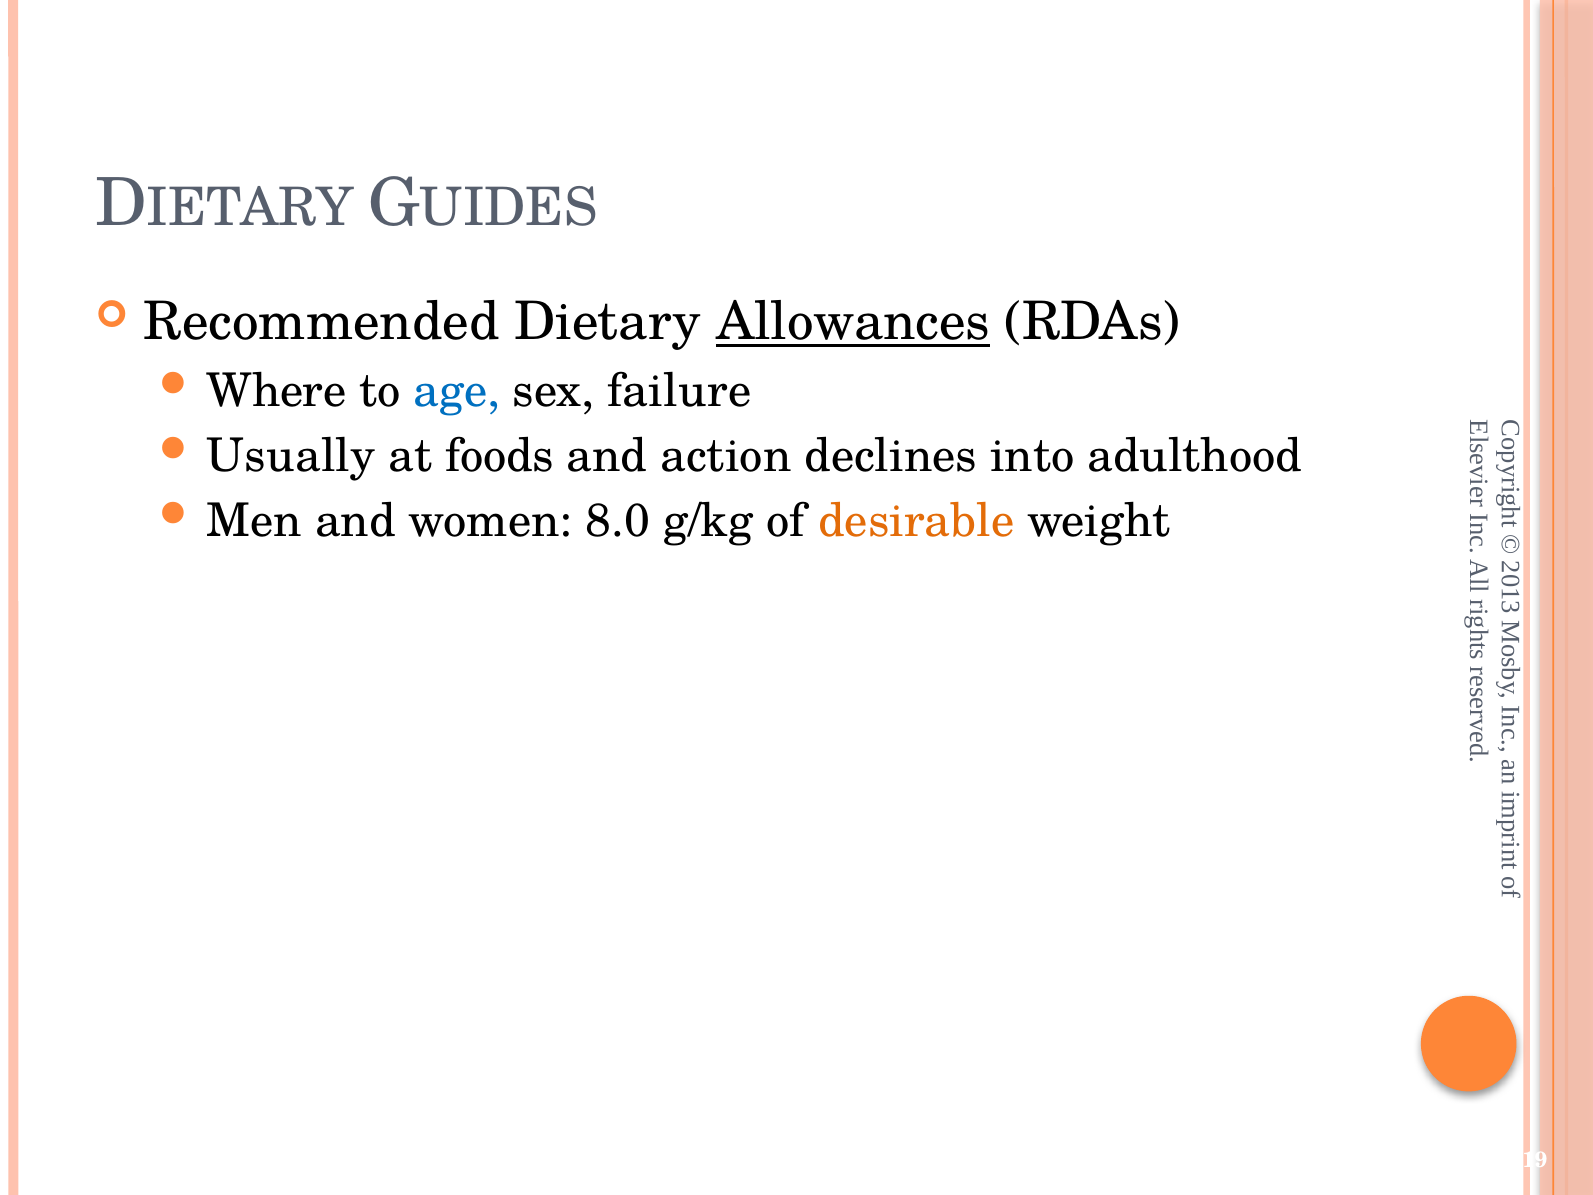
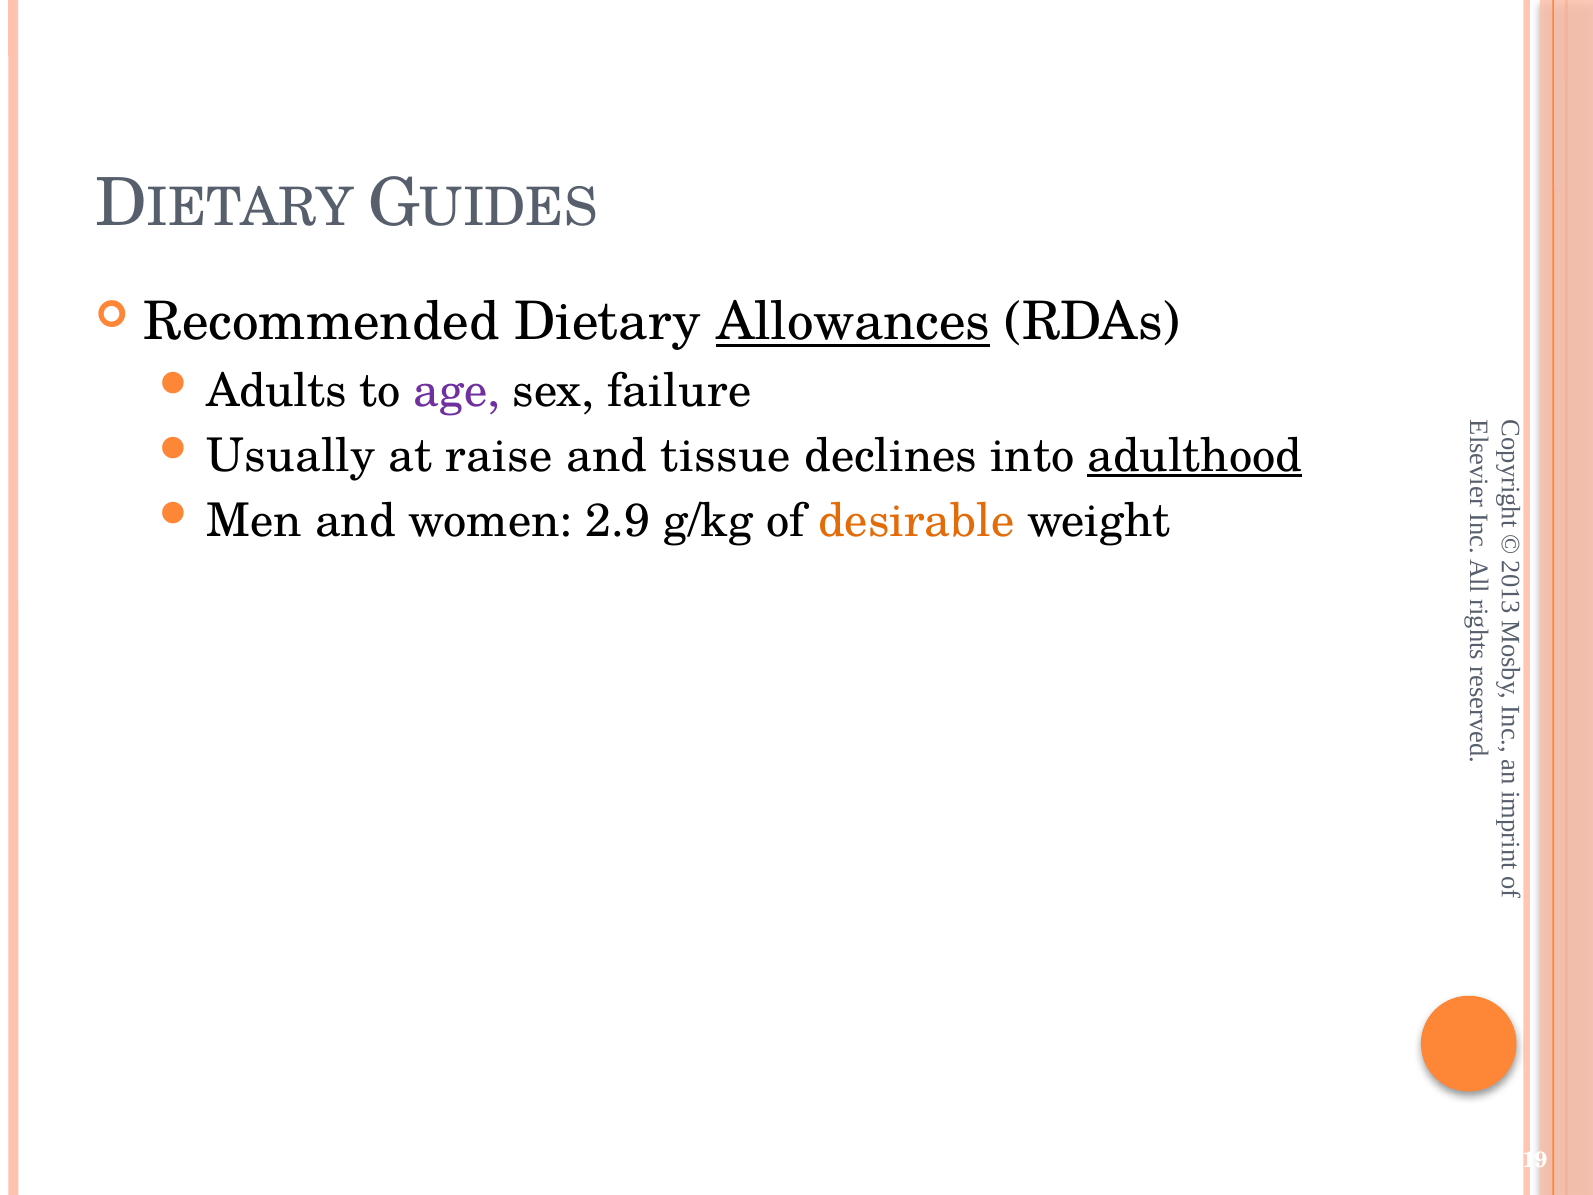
Where: Where -> Adults
age colour: blue -> purple
foods: foods -> raise
action: action -> tissue
adulthood underline: none -> present
8.0: 8.0 -> 2.9
